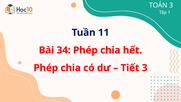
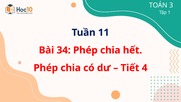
Tiết 3: 3 -> 4
